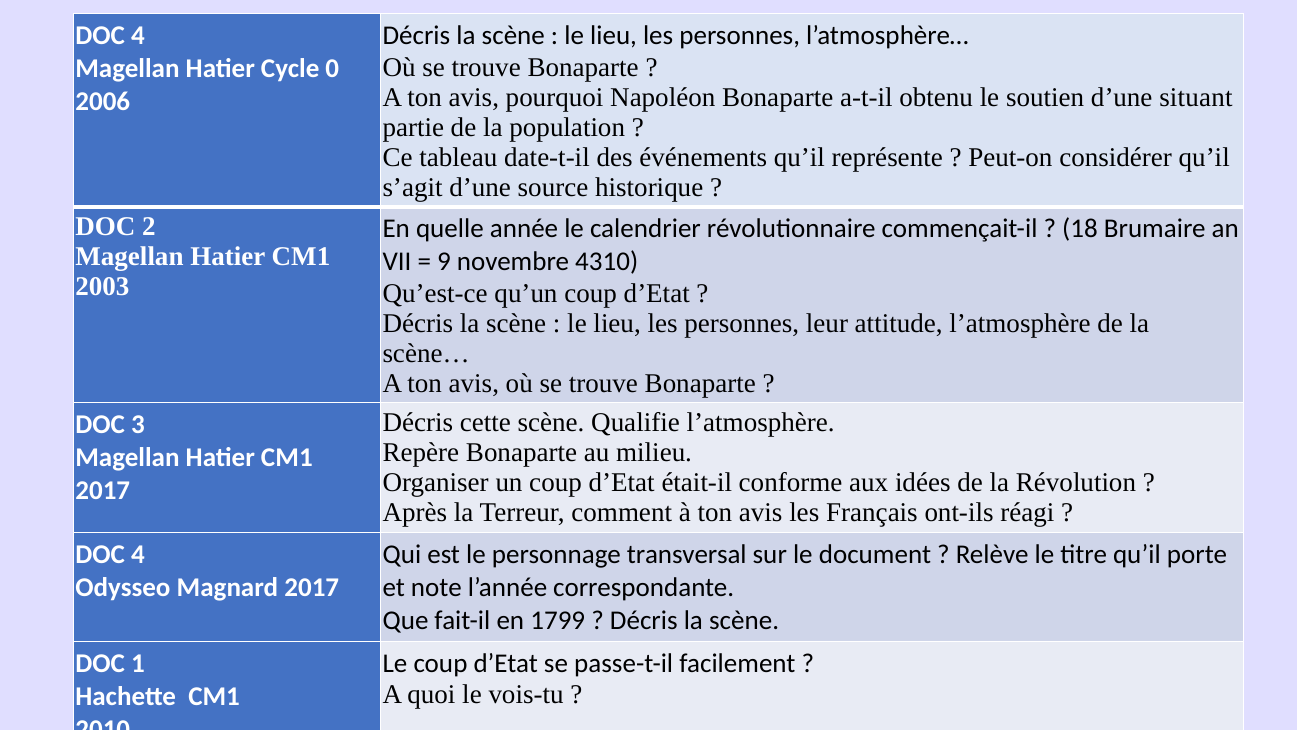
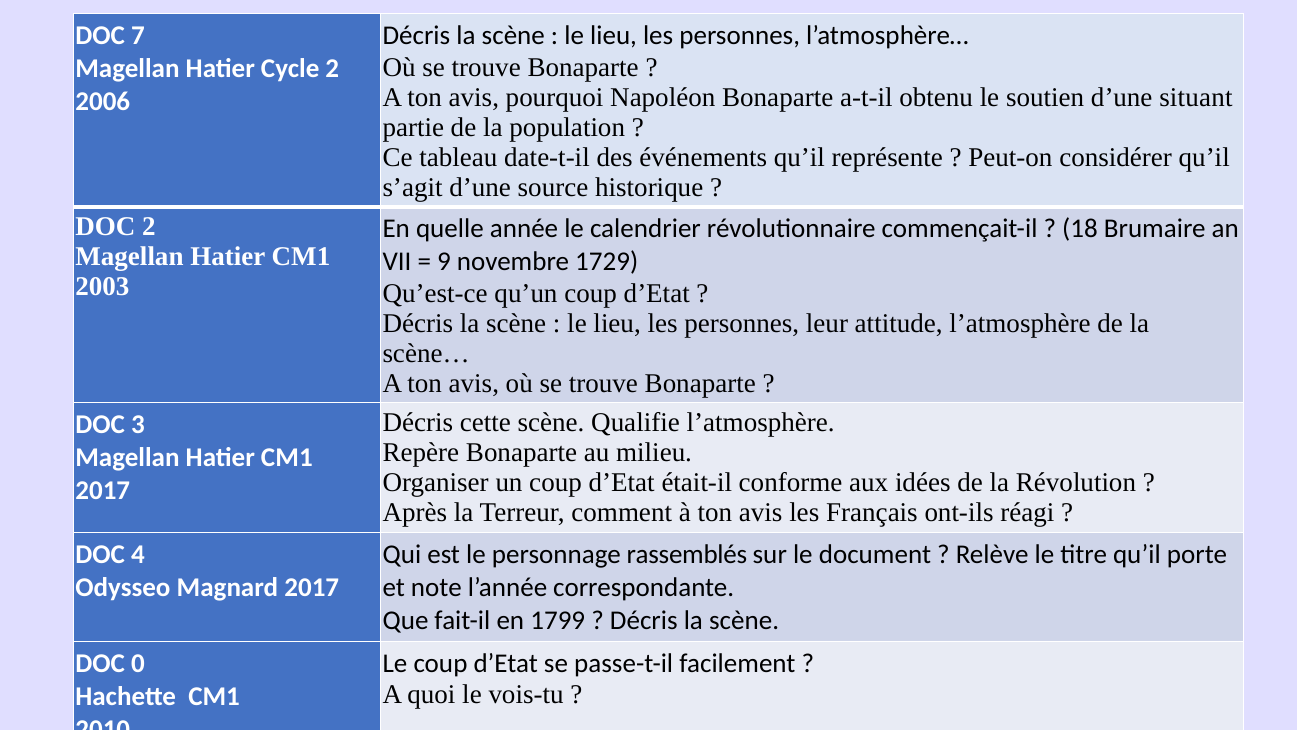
4 at (138, 36): 4 -> 7
Cycle 0: 0 -> 2
4310: 4310 -> 1729
transversal: transversal -> rassemblés
1: 1 -> 0
